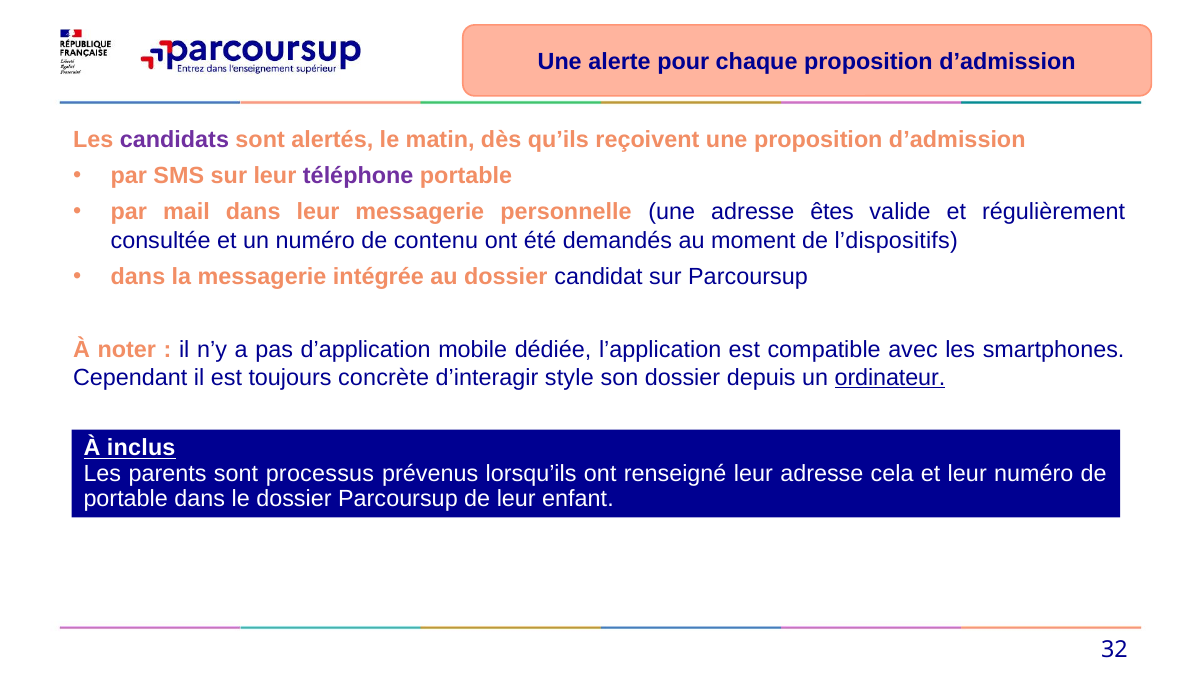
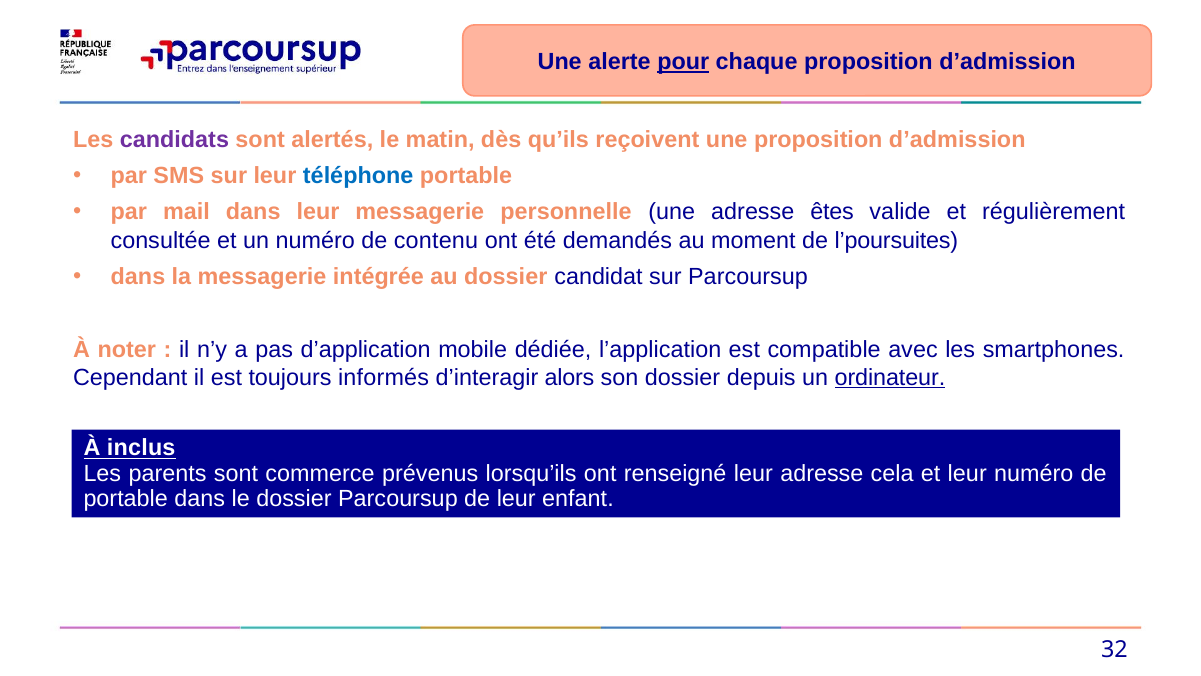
pour underline: none -> present
téléphone colour: purple -> blue
l’dispositifs: l’dispositifs -> l’poursuites
concrète: concrète -> informés
style: style -> alors
processus: processus -> commerce
